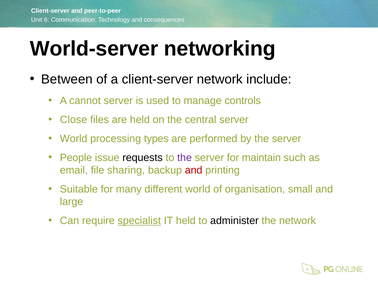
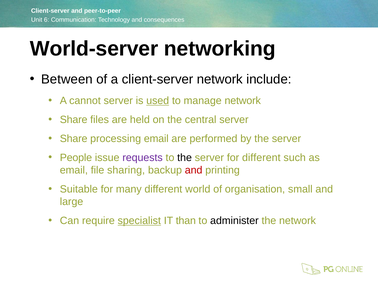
used underline: none -> present
manage controls: controls -> network
Close at (74, 119): Close -> Share
World at (74, 138): World -> Share
processing types: types -> email
requests colour: black -> purple
the at (185, 157) colour: purple -> black
for maintain: maintain -> different
IT held: held -> than
